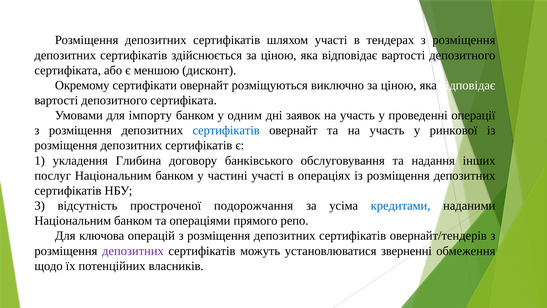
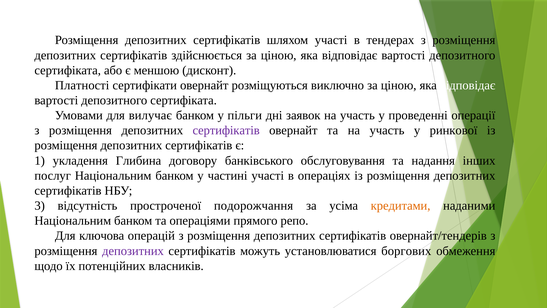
Окремому: Окремому -> Платності
імпорту: імпорту -> вилучає
одним: одним -> пільги
сертифікатів at (226, 130) colour: blue -> purple
кредитами colour: blue -> orange
зверненні: зверненні -> боргових
